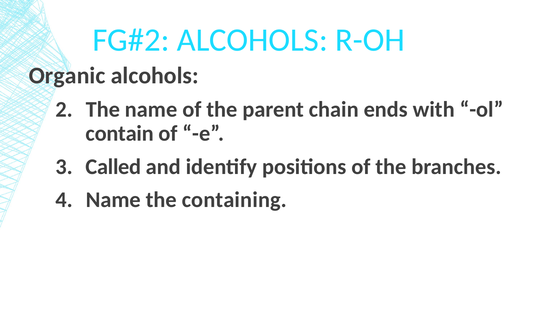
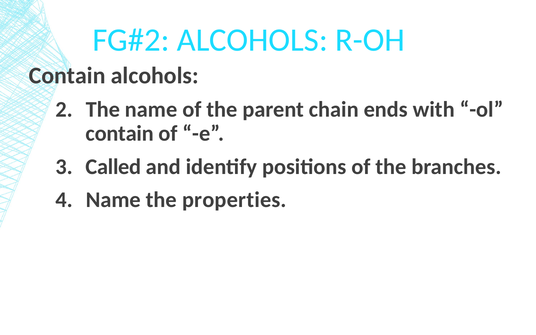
Organic at (67, 76): Organic -> Contain
containing: containing -> properties
